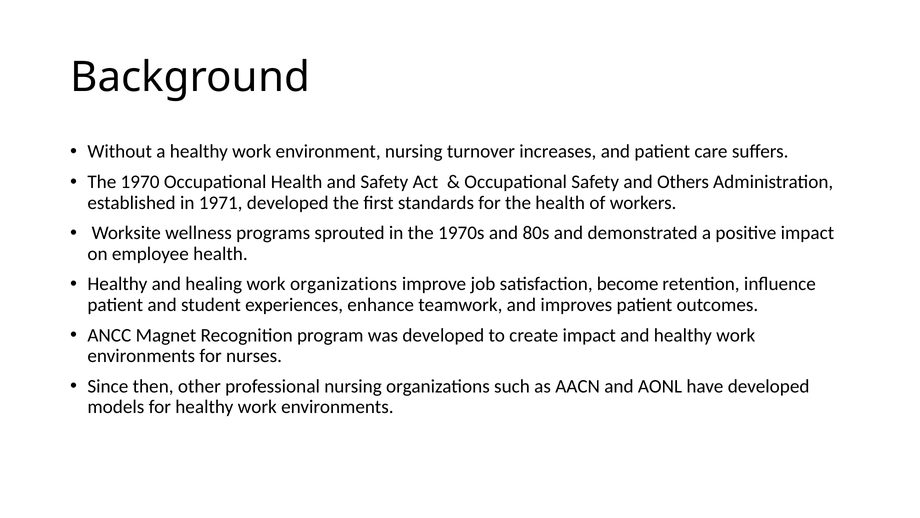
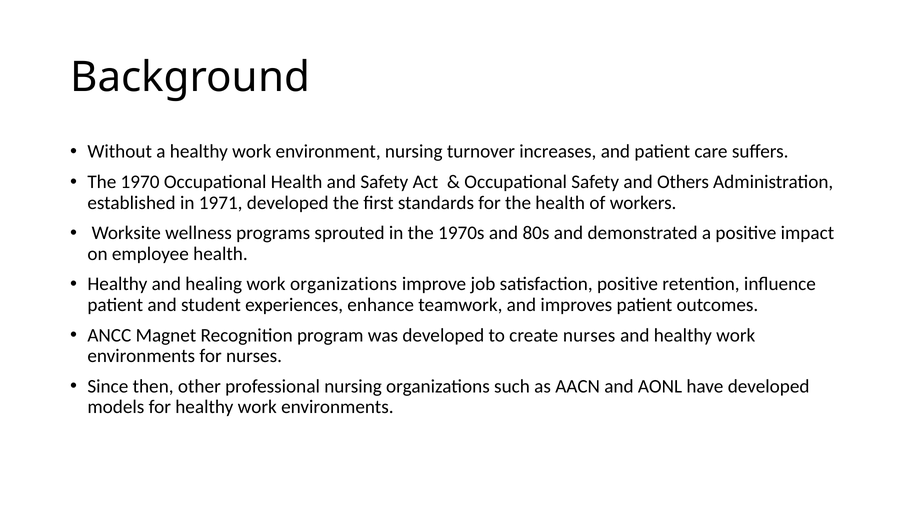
satisfaction become: become -> positive
create impact: impact -> nurses
